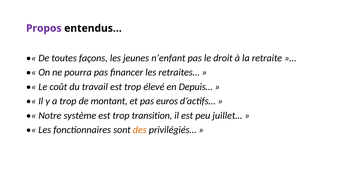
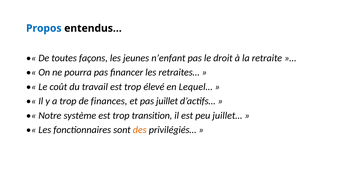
Propos colour: purple -> blue
Depuis…: Depuis… -> Lequel…
montant: montant -> finances
euros: euros -> juillet
